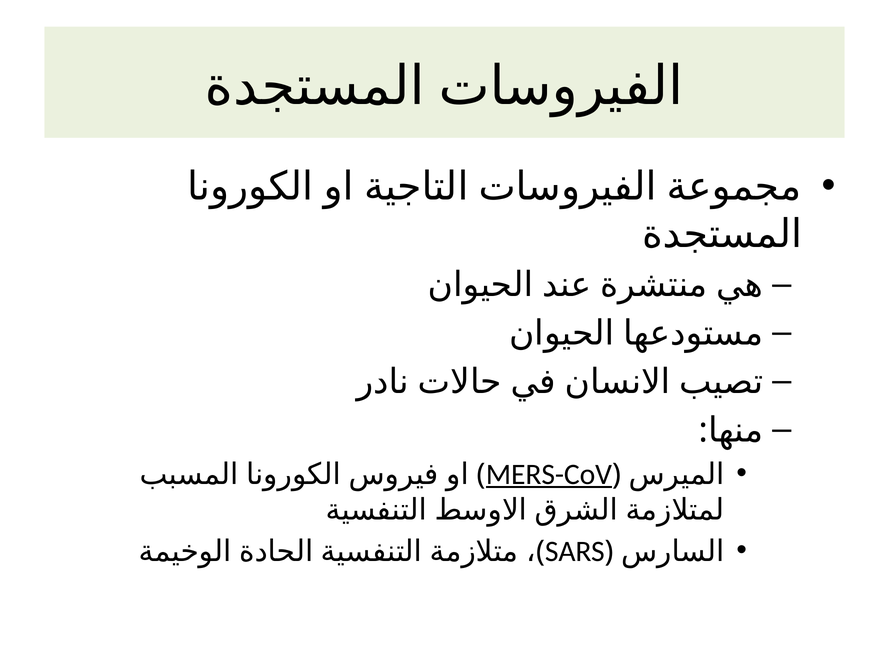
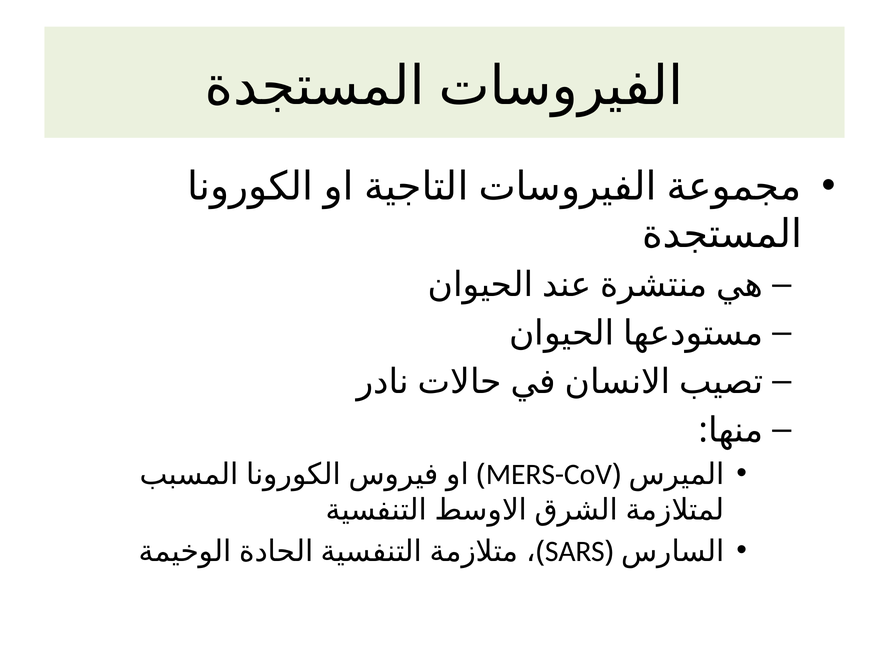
MERS-CoV underline: present -> none
